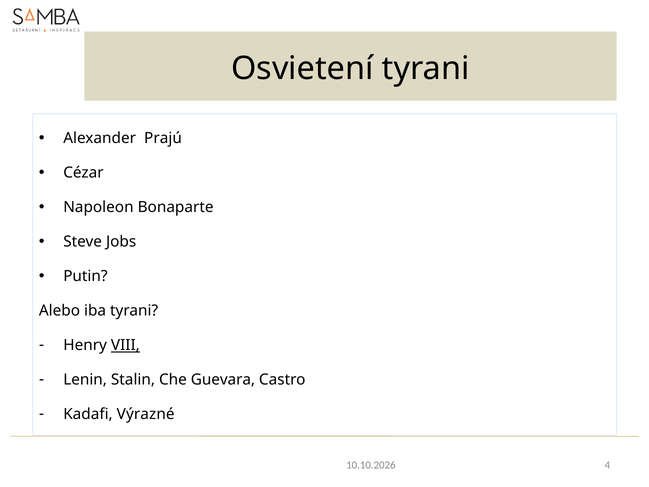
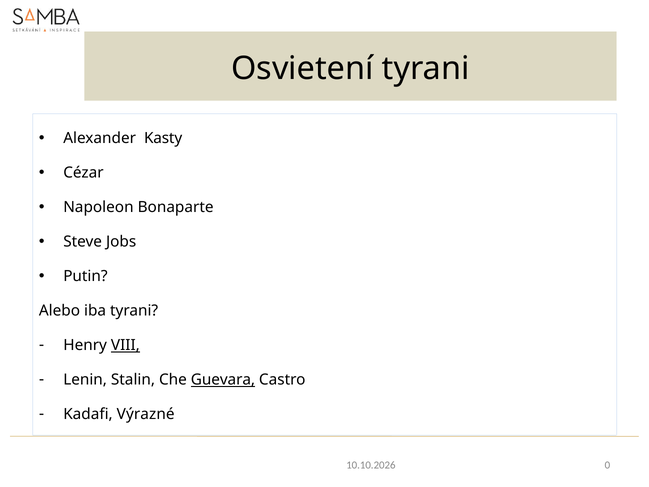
Prajú: Prajú -> Kasty
Guevara underline: none -> present
4: 4 -> 0
